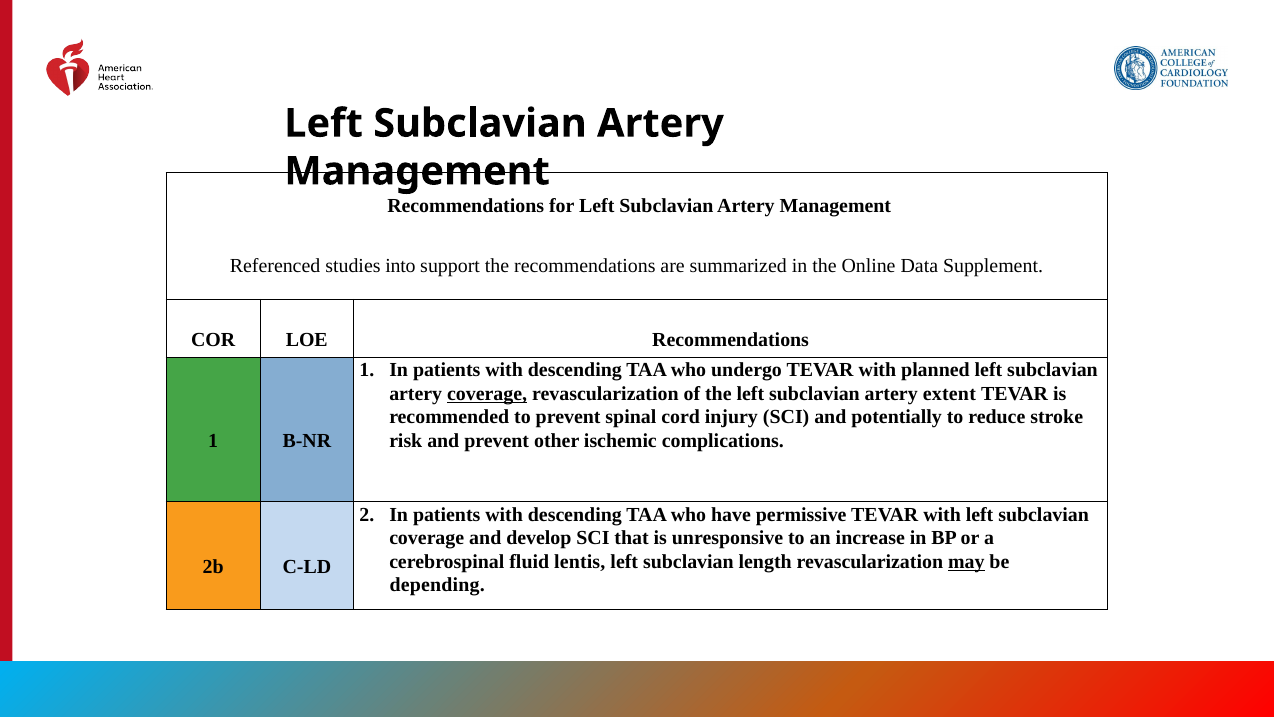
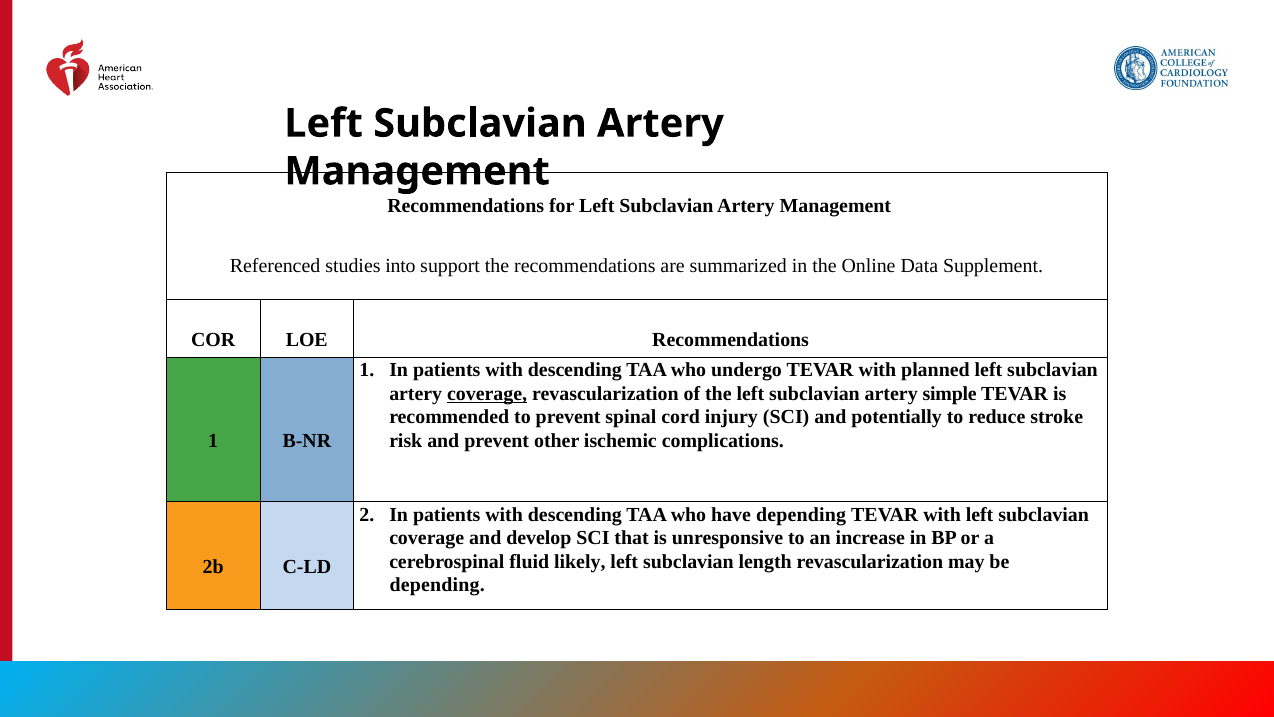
extent: extent -> simple
have permissive: permissive -> depending
lentis: lentis -> likely
may underline: present -> none
